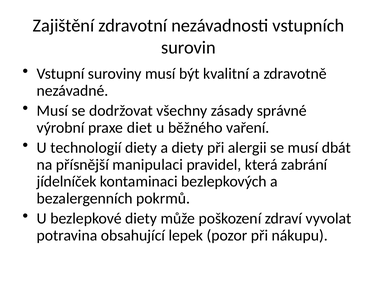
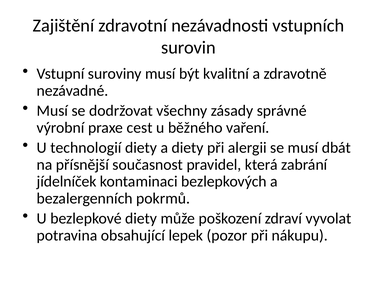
diet: diet -> cest
manipulaci: manipulaci -> současnost
